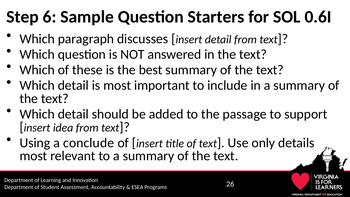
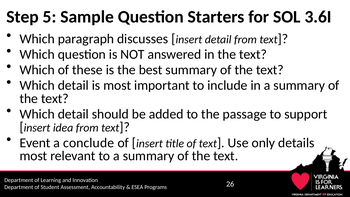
6: 6 -> 5
0.6I: 0.6I -> 3.6I
Using: Using -> Event
